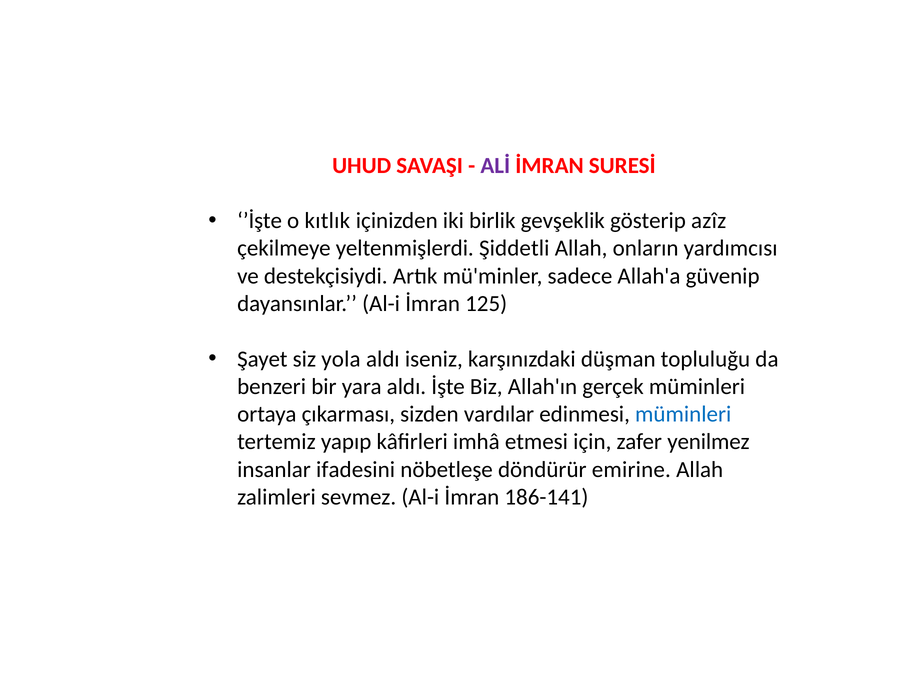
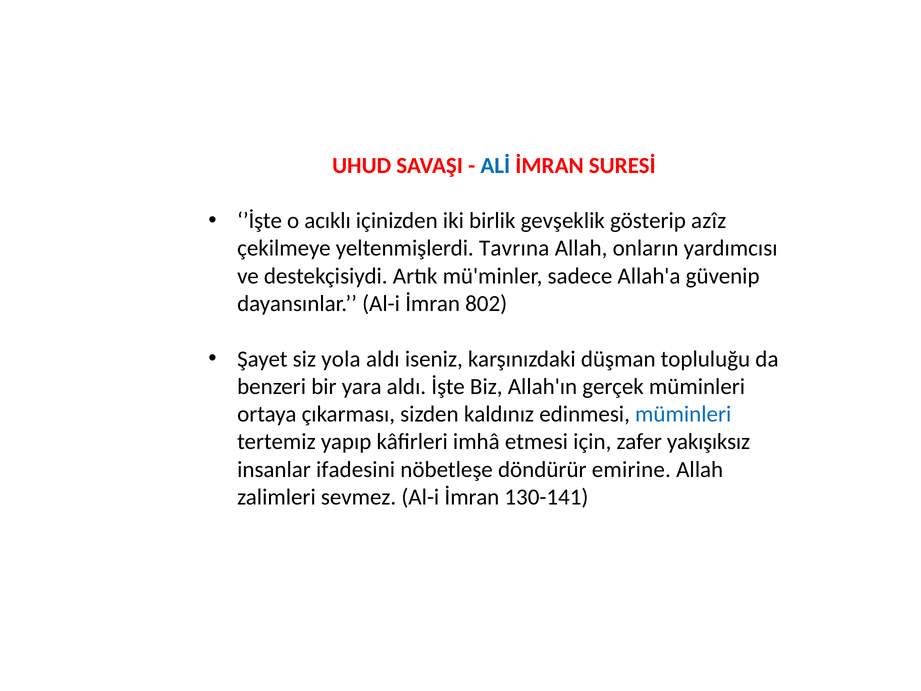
ALİ colour: purple -> blue
kıtlık: kıtlık -> acıklı
Şiddetli: Şiddetli -> Tavrına
125: 125 -> 802
vardılar: vardılar -> kaldınız
yenilmez: yenilmez -> yakışıksız
186-141: 186-141 -> 130-141
